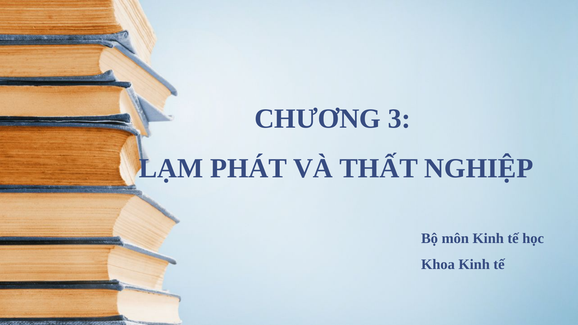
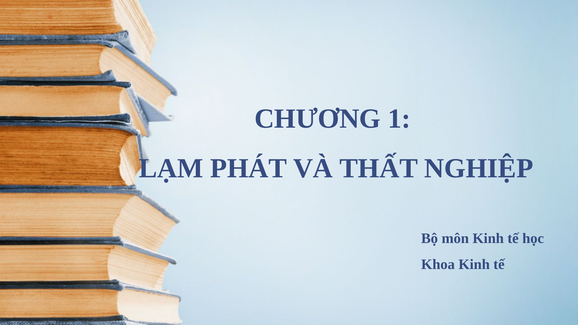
3: 3 -> 1
